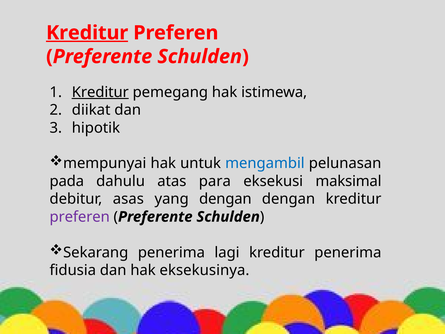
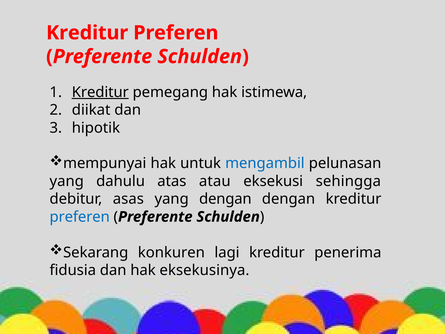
Kreditur at (87, 33) underline: present -> none
pada at (67, 181): pada -> yang
para: para -> atau
maksimal: maksimal -> sehingga
preferen at (80, 217) colour: purple -> blue
Sekarang penerima: penerima -> konkuren
